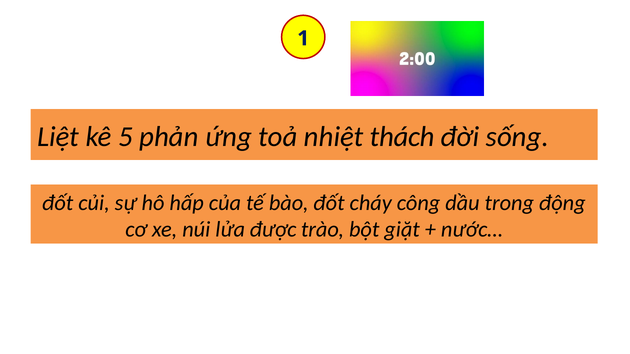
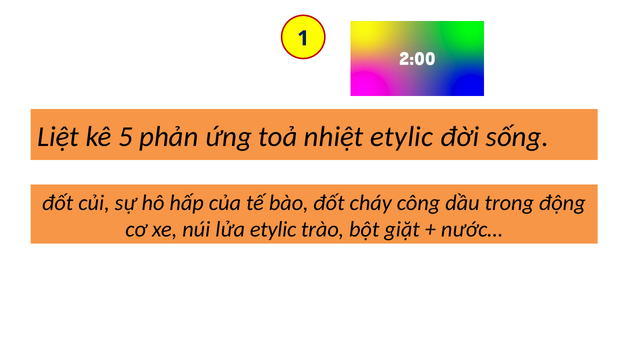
nhiệt thách: thách -> etylic
lửa được: được -> etylic
